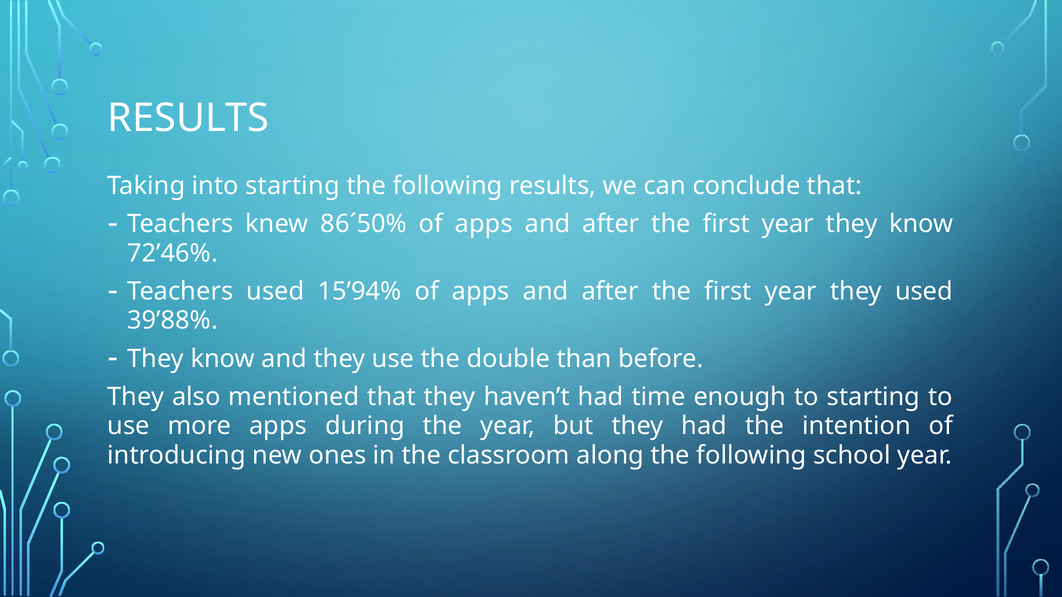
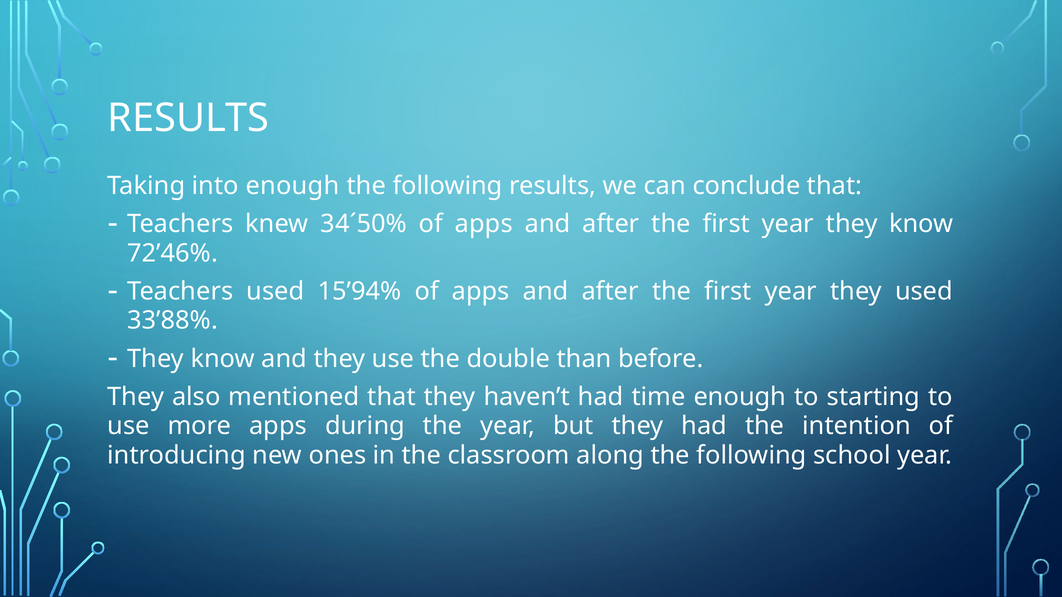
into starting: starting -> enough
86´50%: 86´50% -> 34´50%
39’88%: 39’88% -> 33’88%
